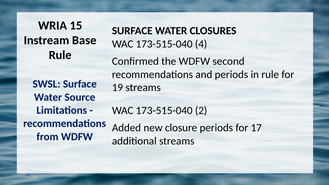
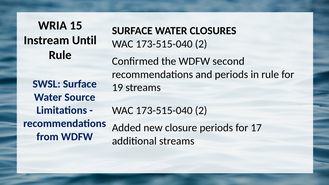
Base: Base -> Until
4 at (201, 44): 4 -> 2
